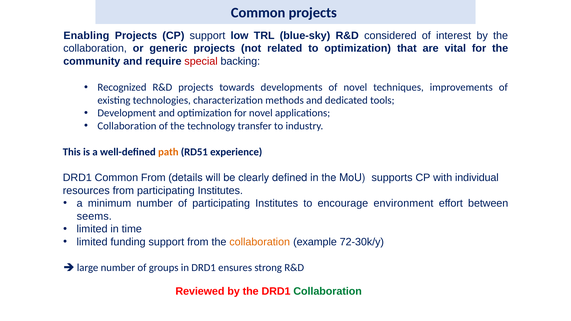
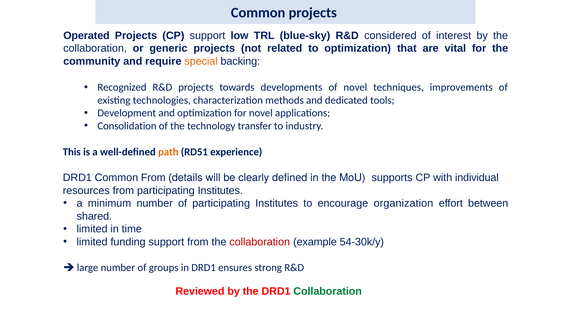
Enabling: Enabling -> Operated
special colour: red -> orange
Collaboration at (127, 126): Collaboration -> Consolidation
environment: environment -> organization
seems: seems -> shared
collaboration at (260, 242) colour: orange -> red
72-30k/y: 72-30k/y -> 54-30k/y
